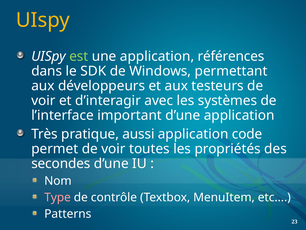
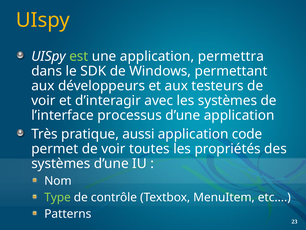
références: références -> permettra
important: important -> processus
secondes at (61, 163): secondes -> systèmes
Type colour: pink -> light green
